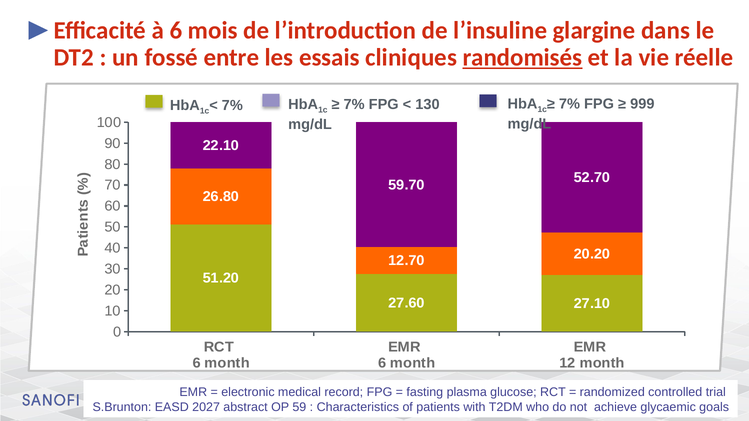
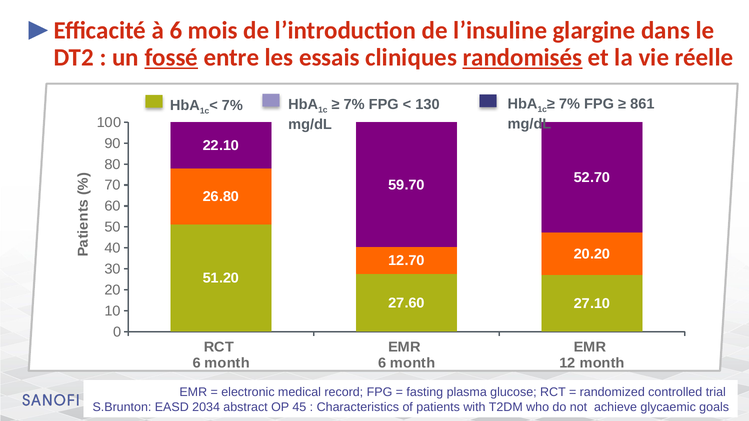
fossé underline: none -> present
999: 999 -> 861
2027: 2027 -> 2034
59: 59 -> 45
